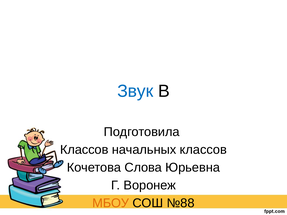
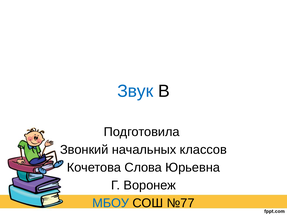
Классов at (84, 150): Классов -> Звонкий
МБОУ colour: orange -> blue
№88: №88 -> №77
